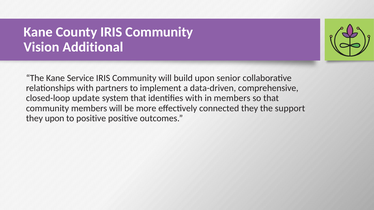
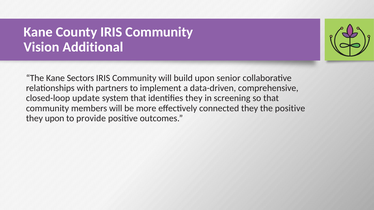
Service: Service -> Sectors
identifies with: with -> they
in members: members -> screening
the support: support -> positive
to positive: positive -> provide
